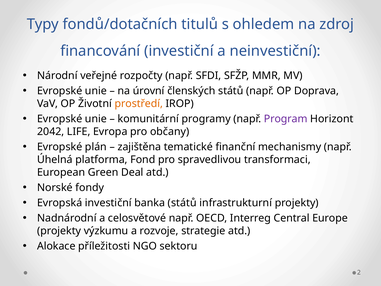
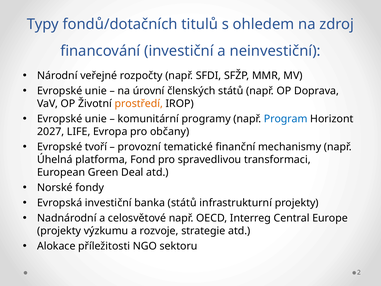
Program colour: purple -> blue
2042: 2042 -> 2027
plán: plán -> tvoří
zajištěna: zajištěna -> provozní
